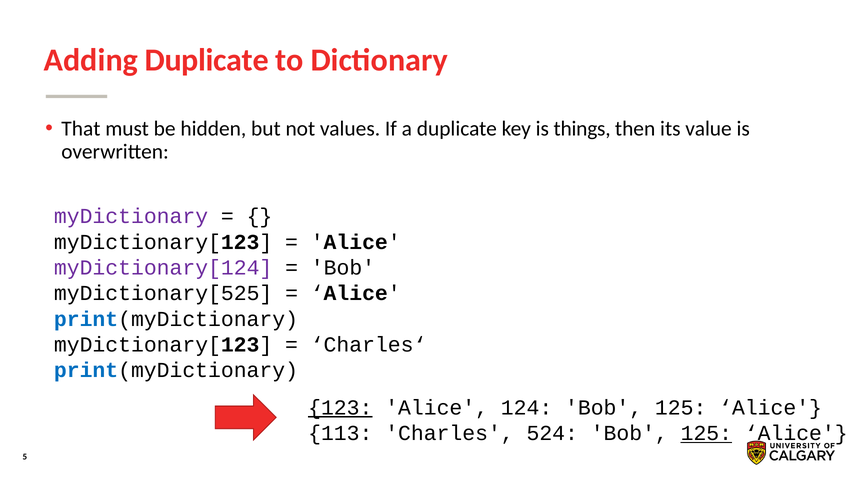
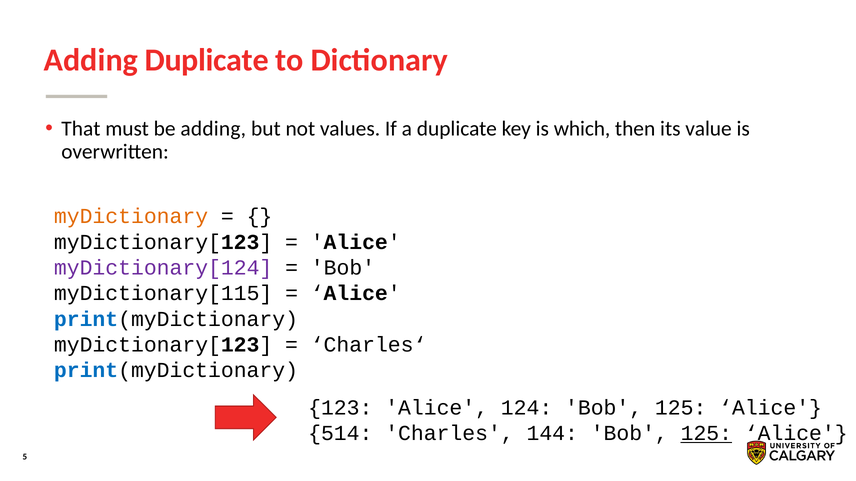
be hidden: hidden -> adding
things: things -> which
myDictionary colour: purple -> orange
myDictionary[525: myDictionary[525 -> myDictionary[115
123 underline: present -> none
113: 113 -> 514
524: 524 -> 144
